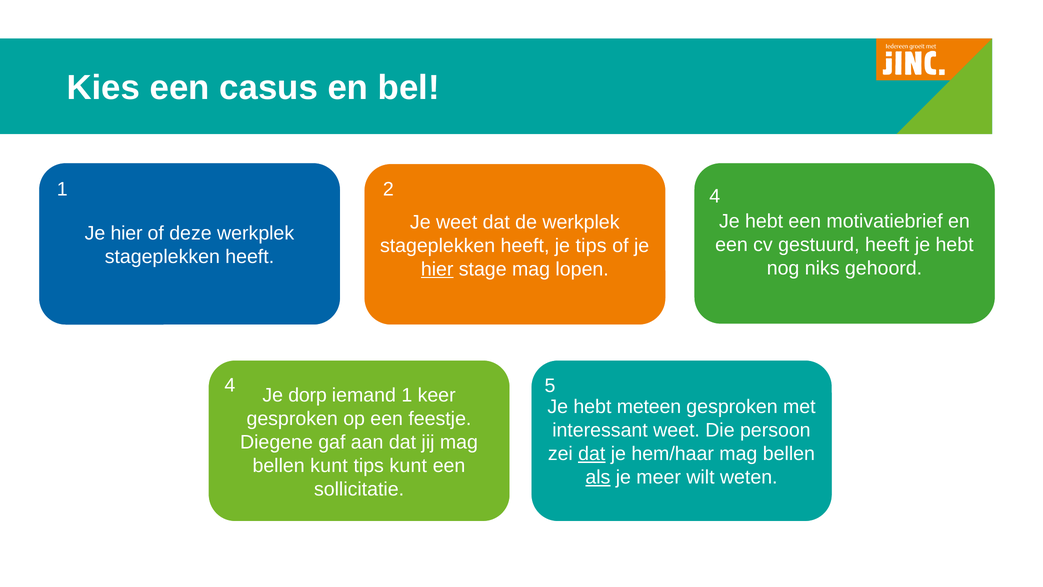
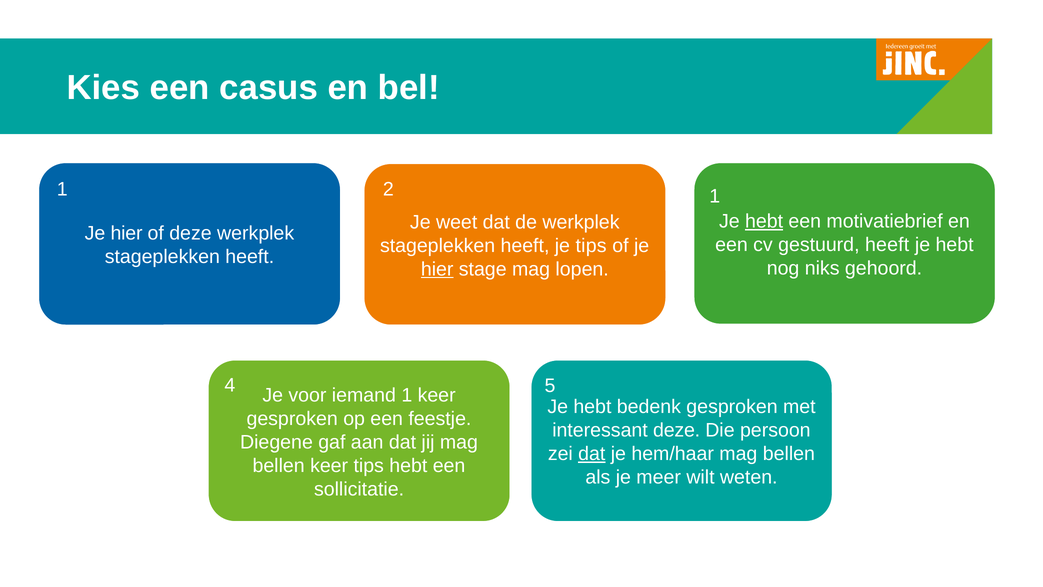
2 4: 4 -> 1
hebt at (764, 221) underline: none -> present
dorp: dorp -> voor
meteen: meteen -> bedenk
interessant weet: weet -> deze
bellen kunt: kunt -> keer
tips kunt: kunt -> hebt
als underline: present -> none
